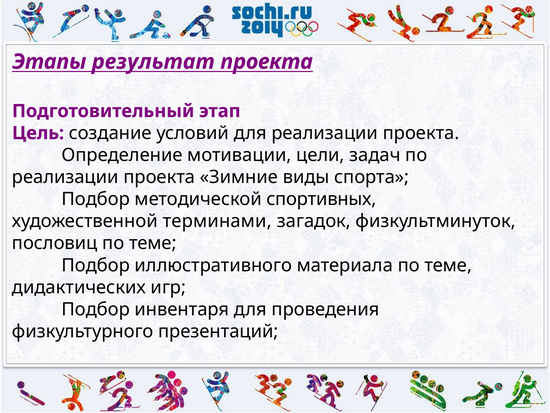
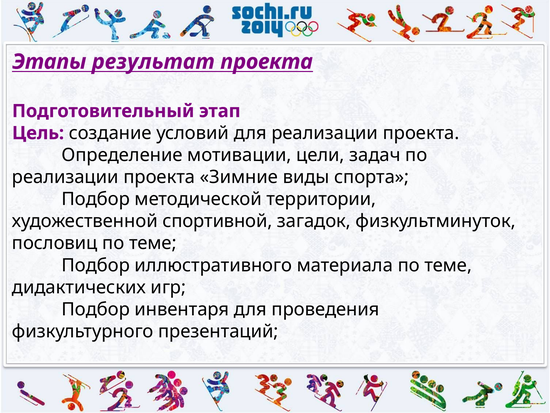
спортивных: спортивных -> территории
терминами: терминами -> спортивной
